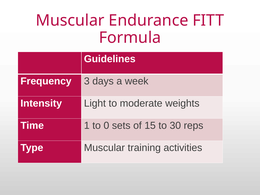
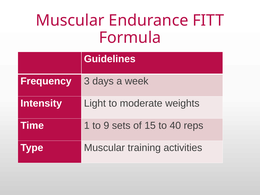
0: 0 -> 9
30: 30 -> 40
